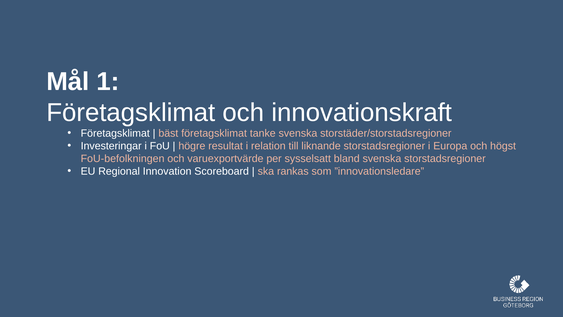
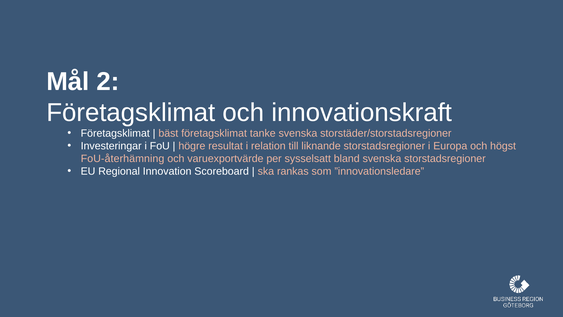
1: 1 -> 2
FoU-befolkningen: FoU-befolkningen -> FoU-återhämning
